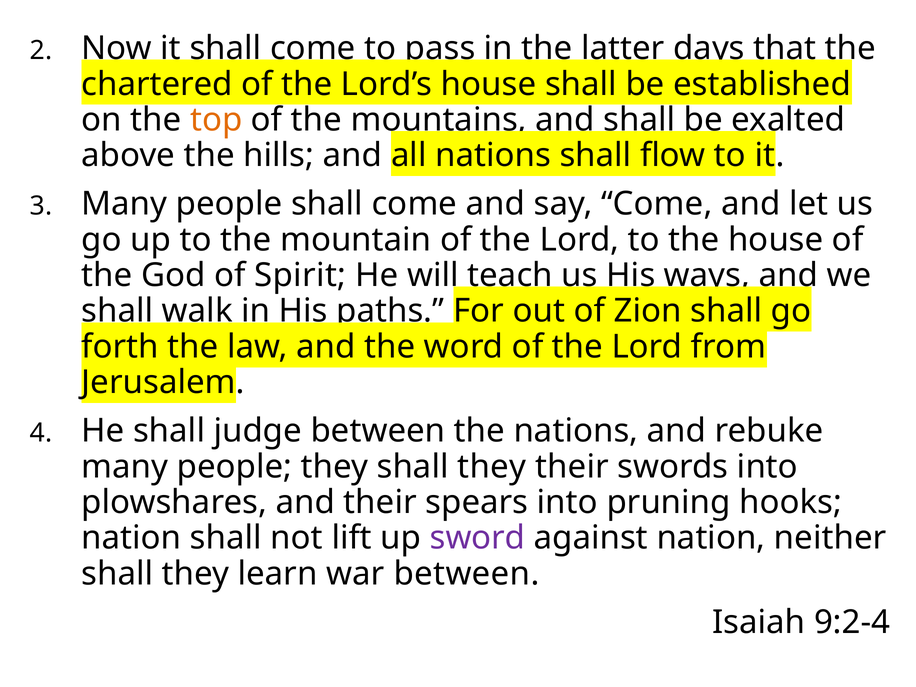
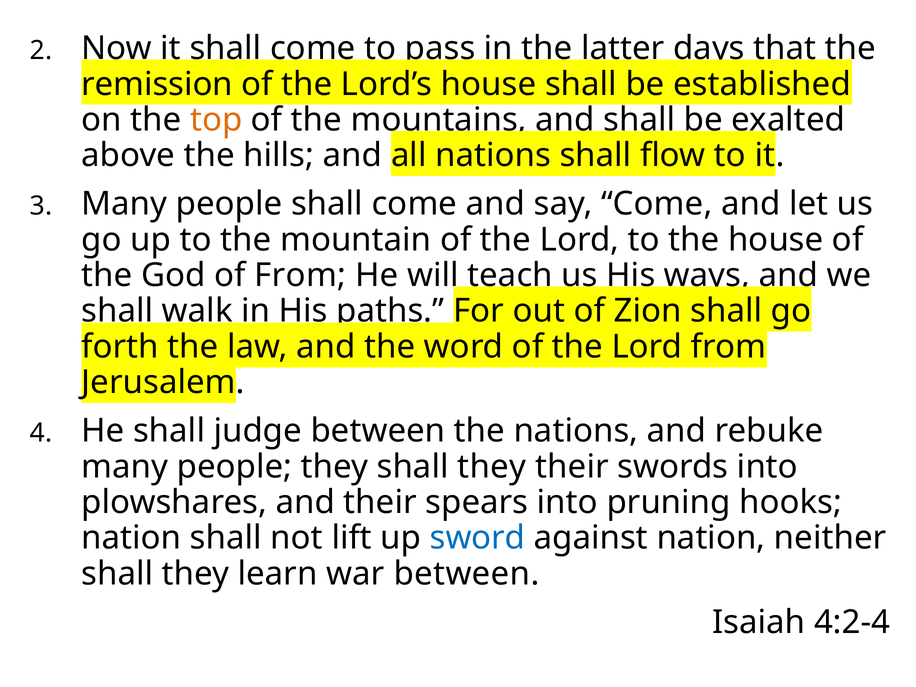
chartered: chartered -> remission
of Spirit: Spirit -> From
sword colour: purple -> blue
9:2-4: 9:2-4 -> 4:2-4
